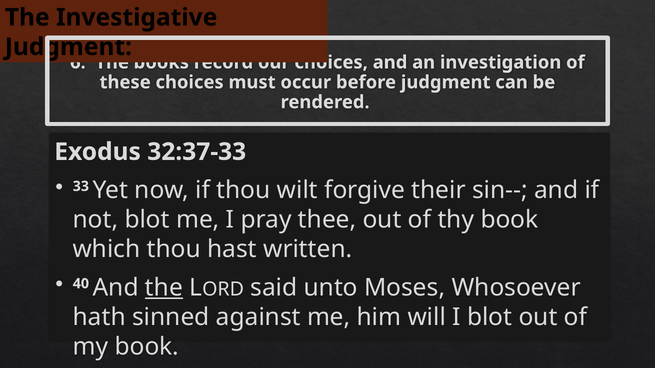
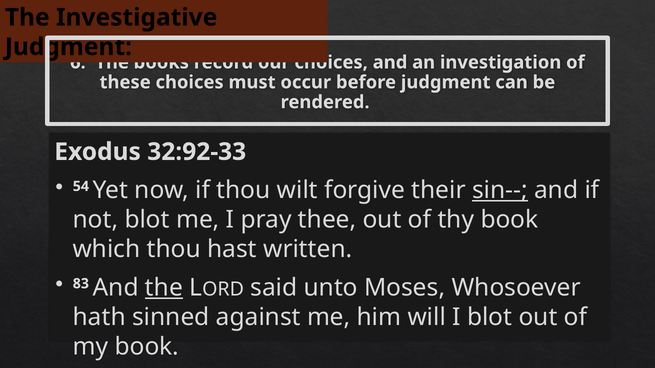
32:37-33: 32:37-33 -> 32:92-33
33: 33 -> 54
sin-- underline: none -> present
40: 40 -> 83
